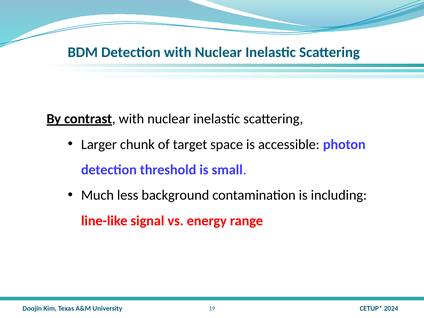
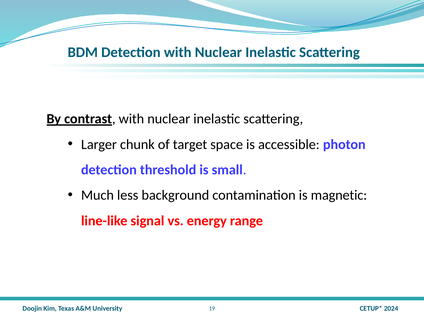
including: including -> magnetic
